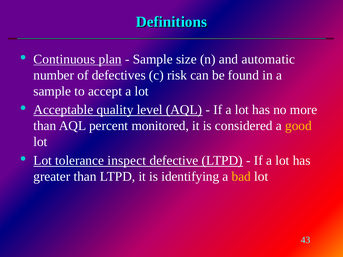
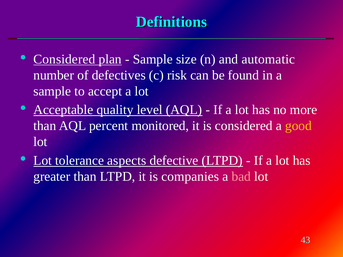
Continuous at (64, 59): Continuous -> Considered
inspect: inspect -> aspects
identifying: identifying -> companies
bad colour: yellow -> pink
